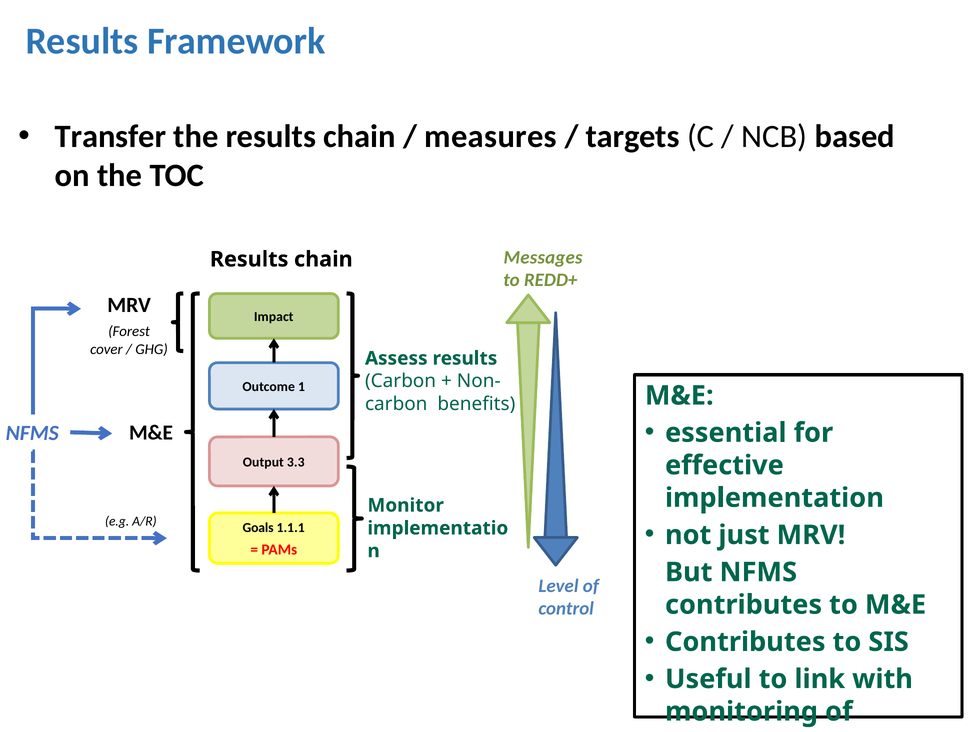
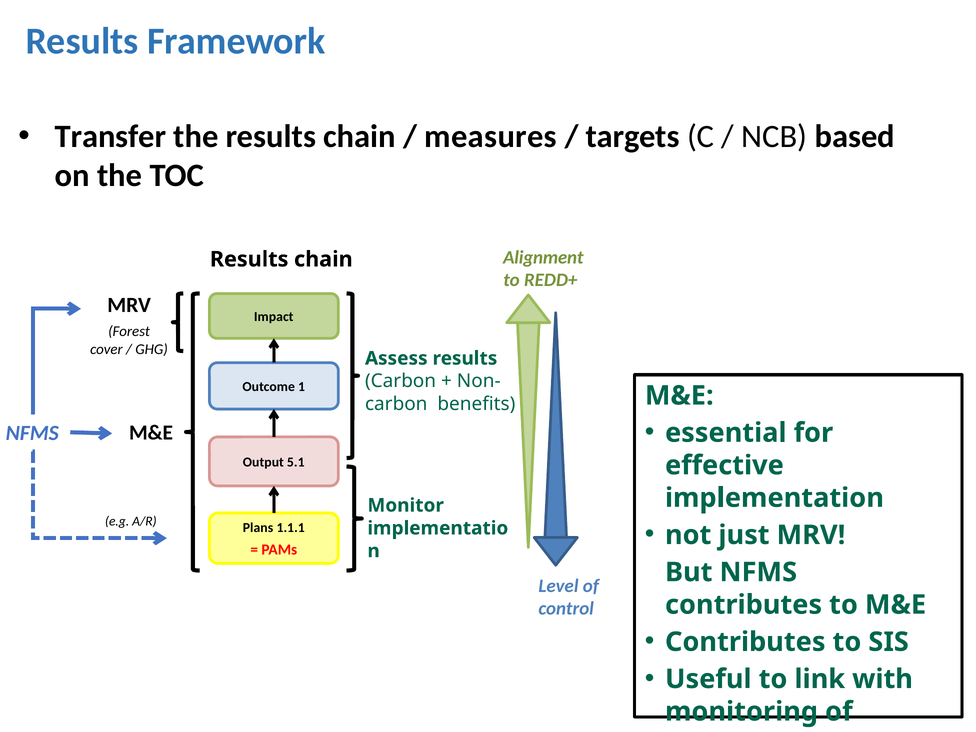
Messages: Messages -> Alignment
3.3: 3.3 -> 5.1
Goals: Goals -> Plans
